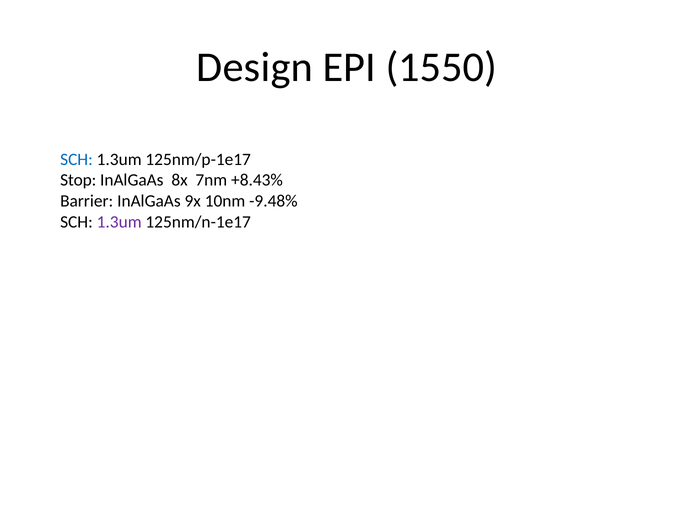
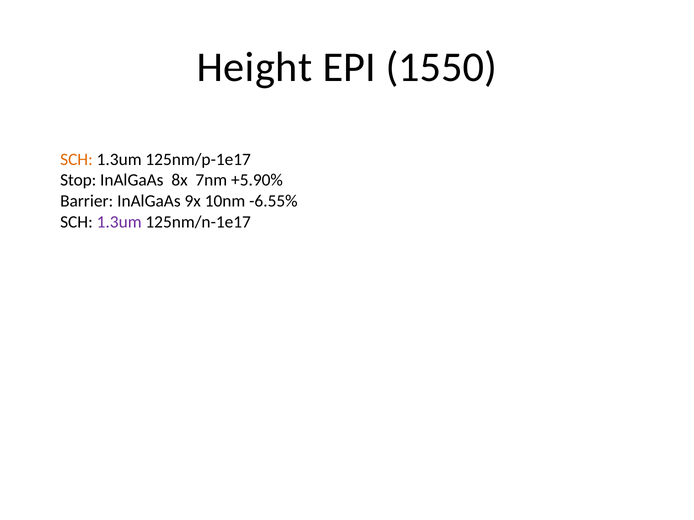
Design: Design -> Height
SCH at (76, 160) colour: blue -> orange
+8.43%: +8.43% -> +5.90%
-9.48%: -9.48% -> -6.55%
